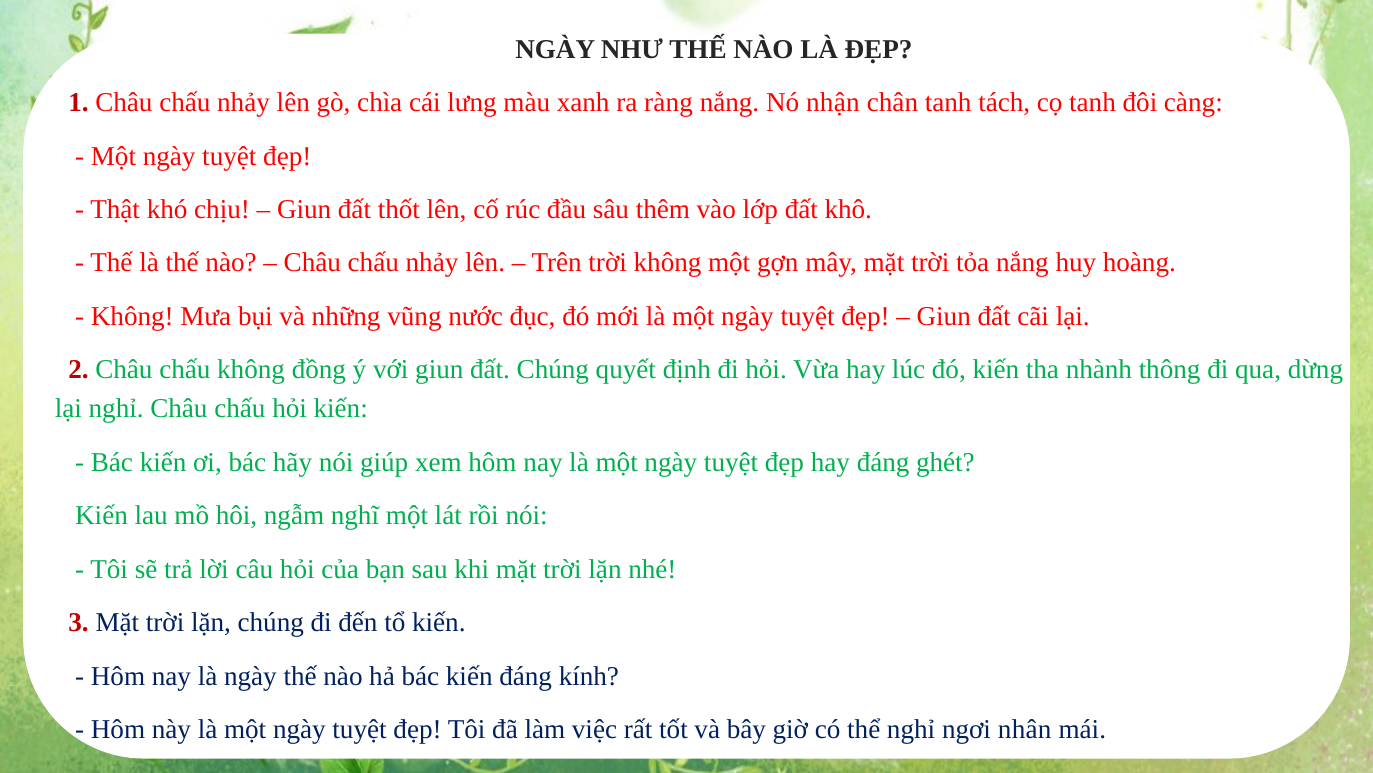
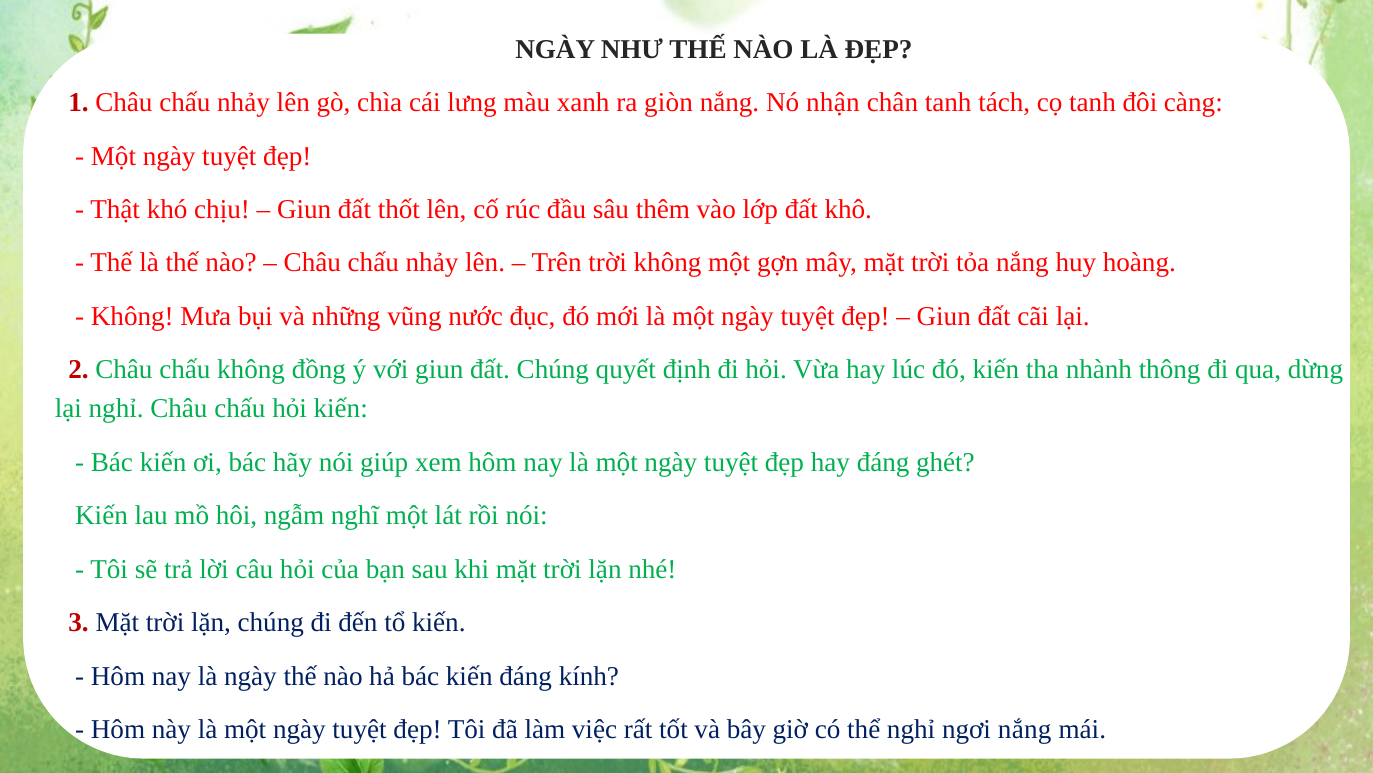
ràng: ràng -> giòn
ngơi nhân: nhân -> nắng
